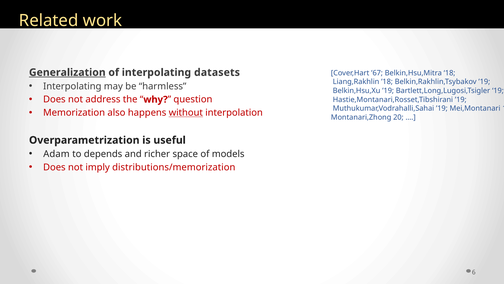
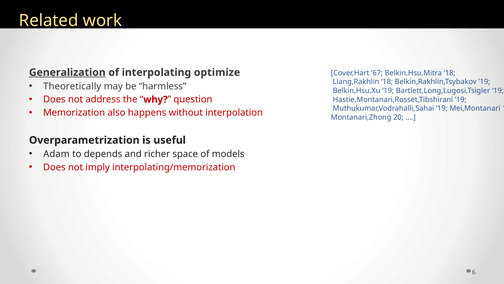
datasets: datasets -> optimize
Interpolating at (72, 86): Interpolating -> Theoretically
without underline: present -> none
distributions/memorization: distributions/memorization -> interpolating/memorization
